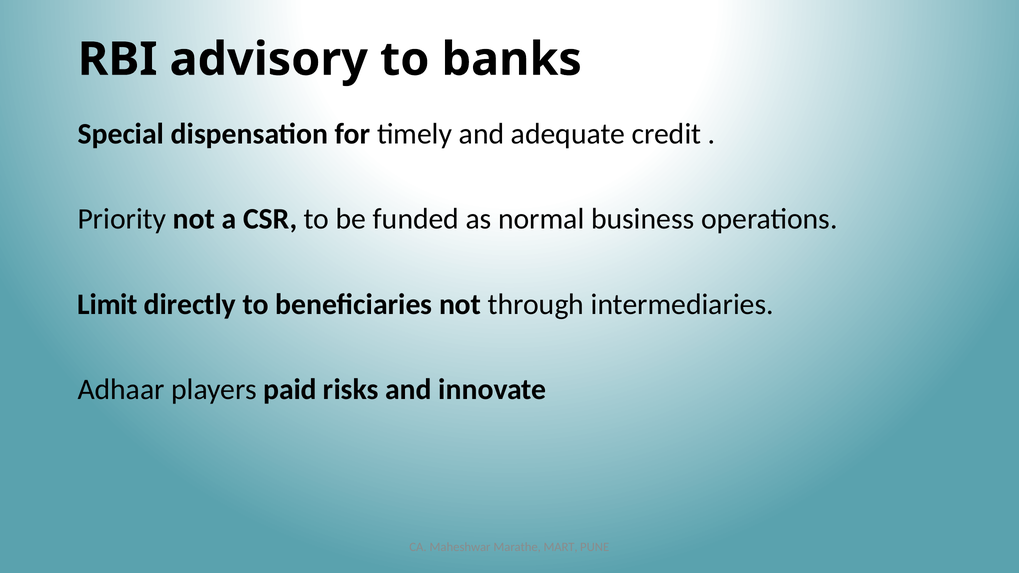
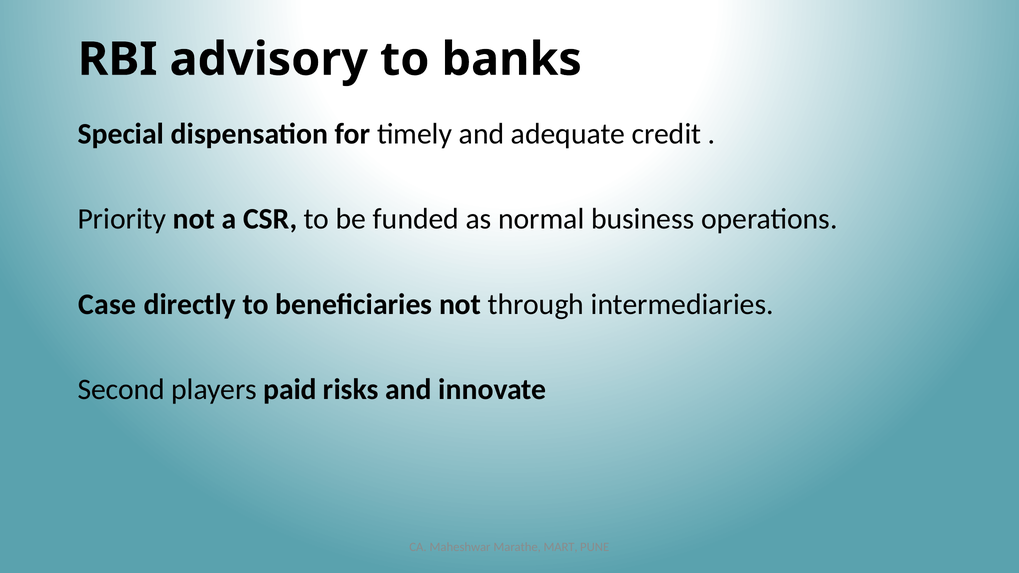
Limit: Limit -> Case
Adhaar: Adhaar -> Second
